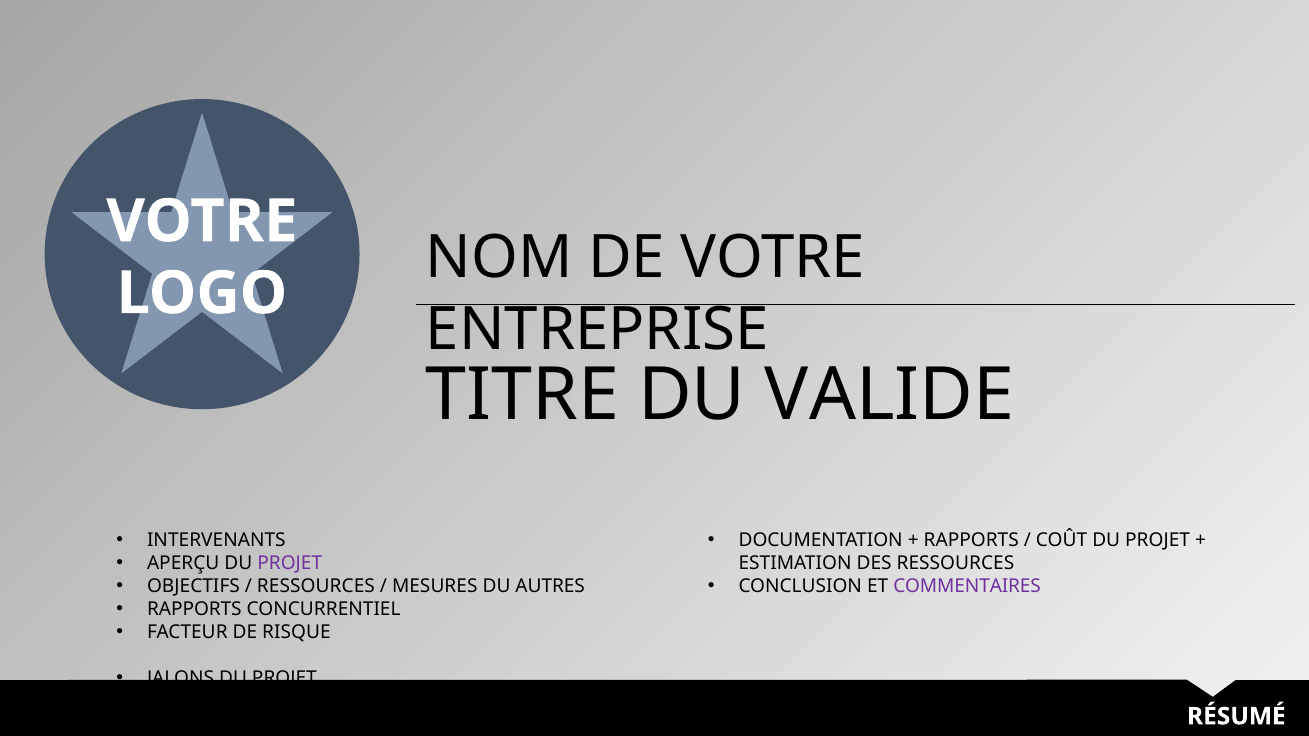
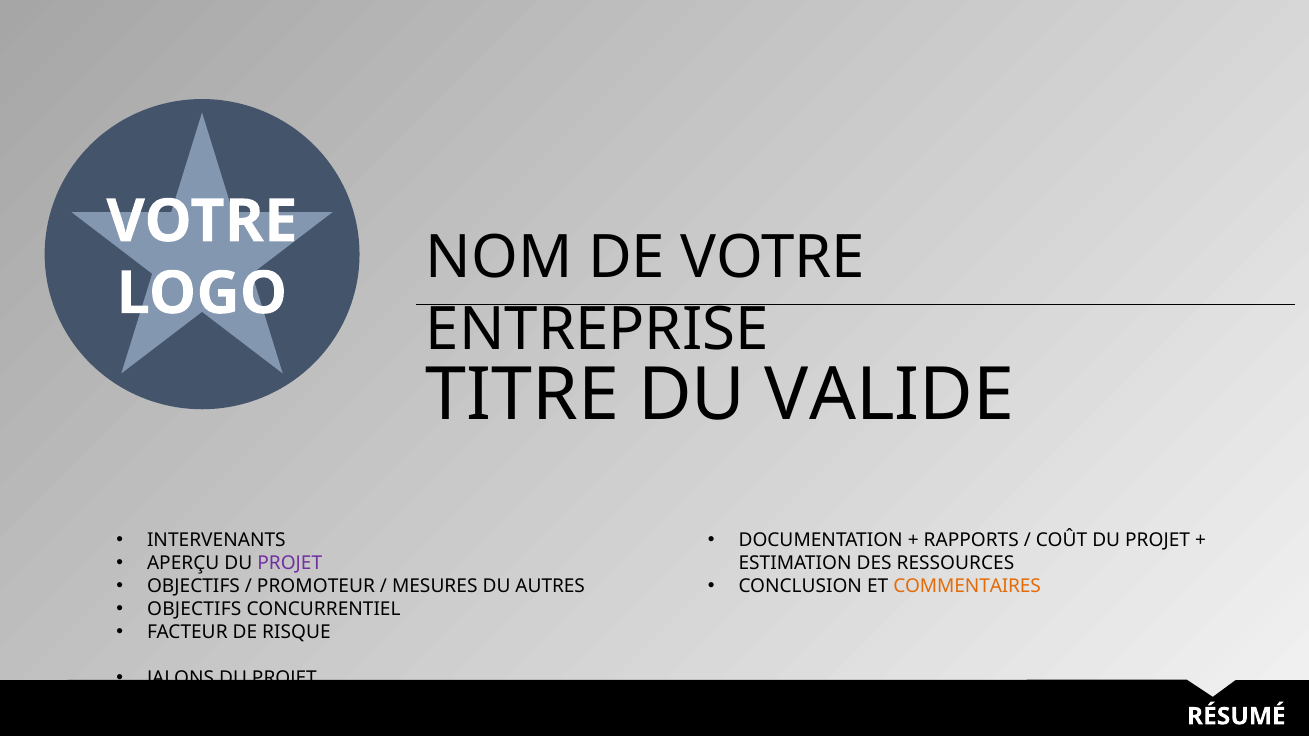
RESSOURCES at (316, 587): RESSOURCES -> PROMOTEUR
COMMENTAIRES colour: purple -> orange
RAPPORTS at (194, 610): RAPPORTS -> OBJECTIFS
